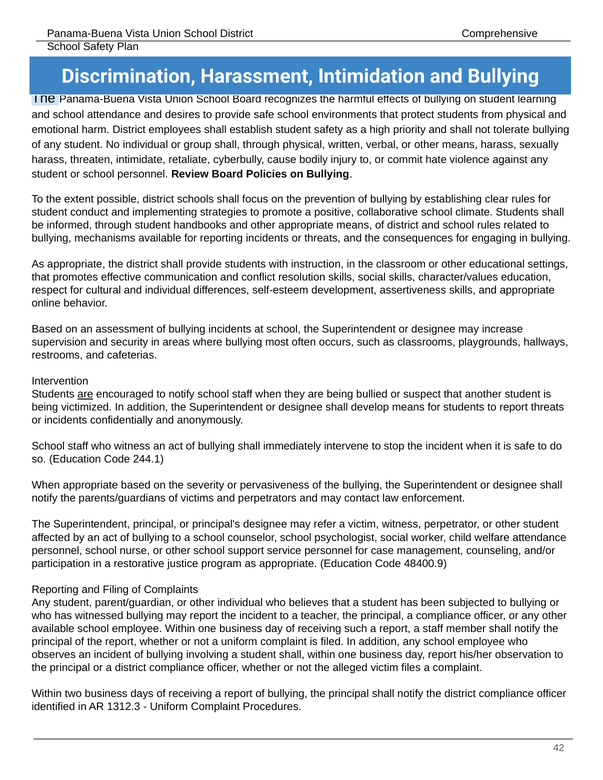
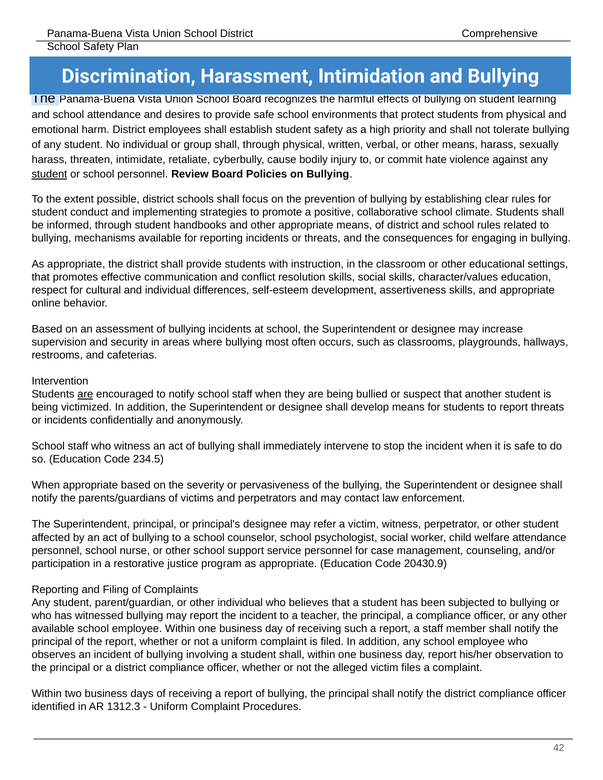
student at (49, 174) underline: none -> present
244.1: 244.1 -> 234.5
48400.9: 48400.9 -> 20430.9
